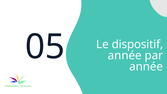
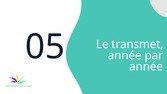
dispositif: dispositif -> transmet
